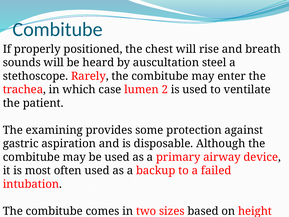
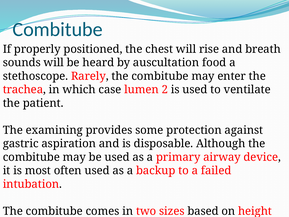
steel: steel -> food
